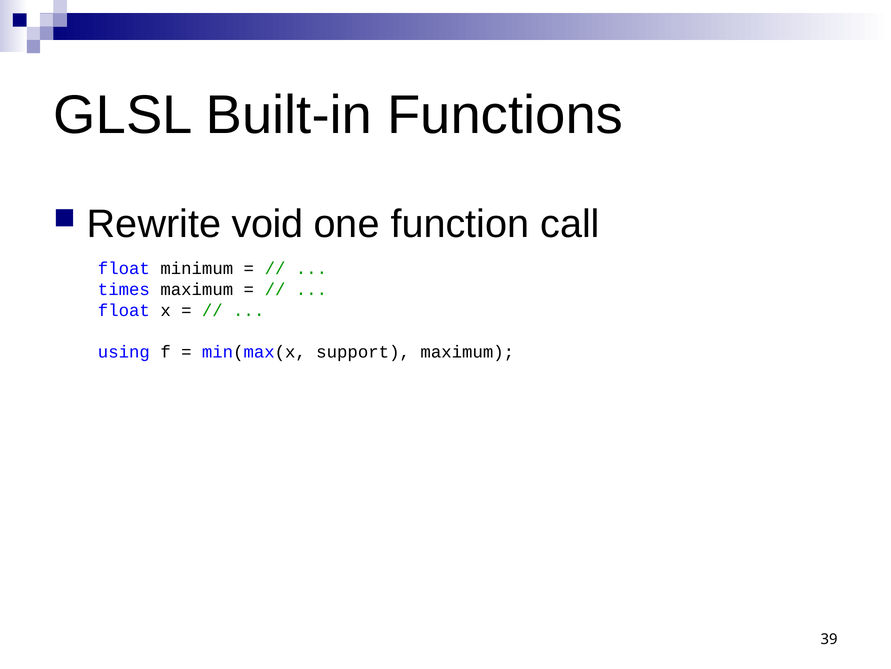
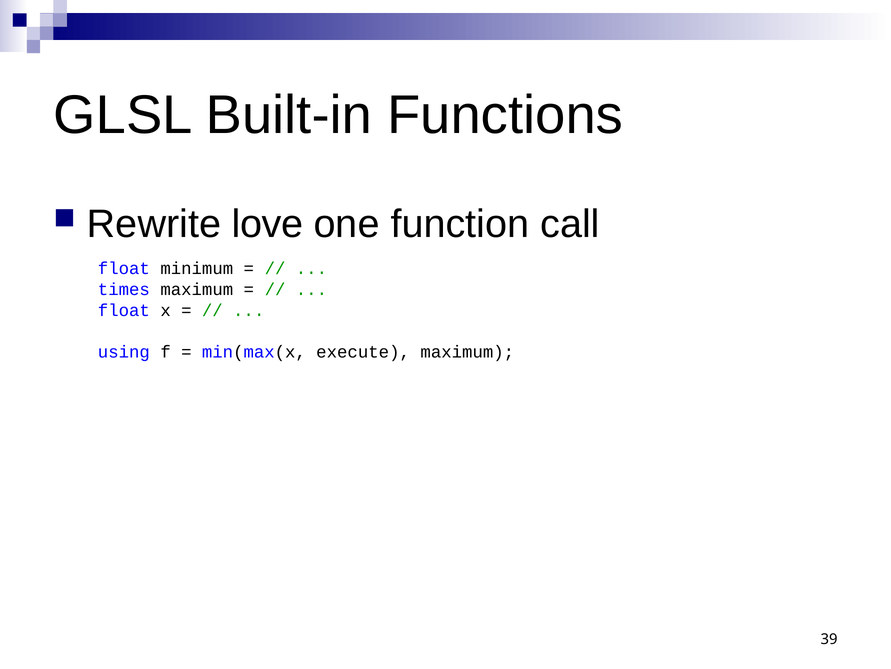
void: void -> love
support: support -> execute
